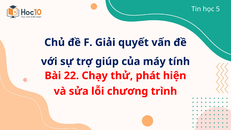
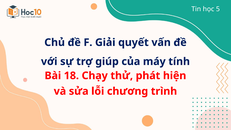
22: 22 -> 18
